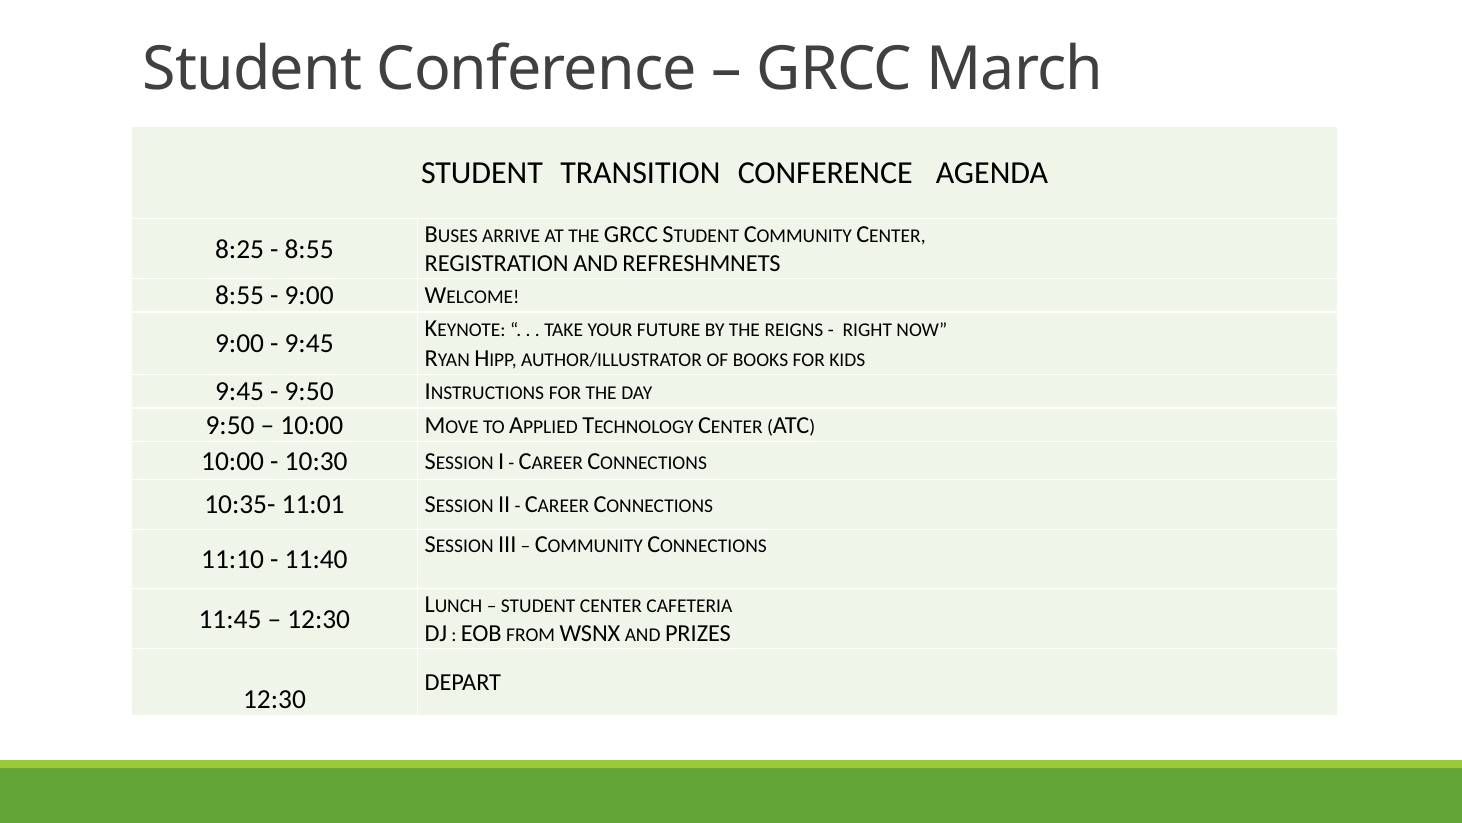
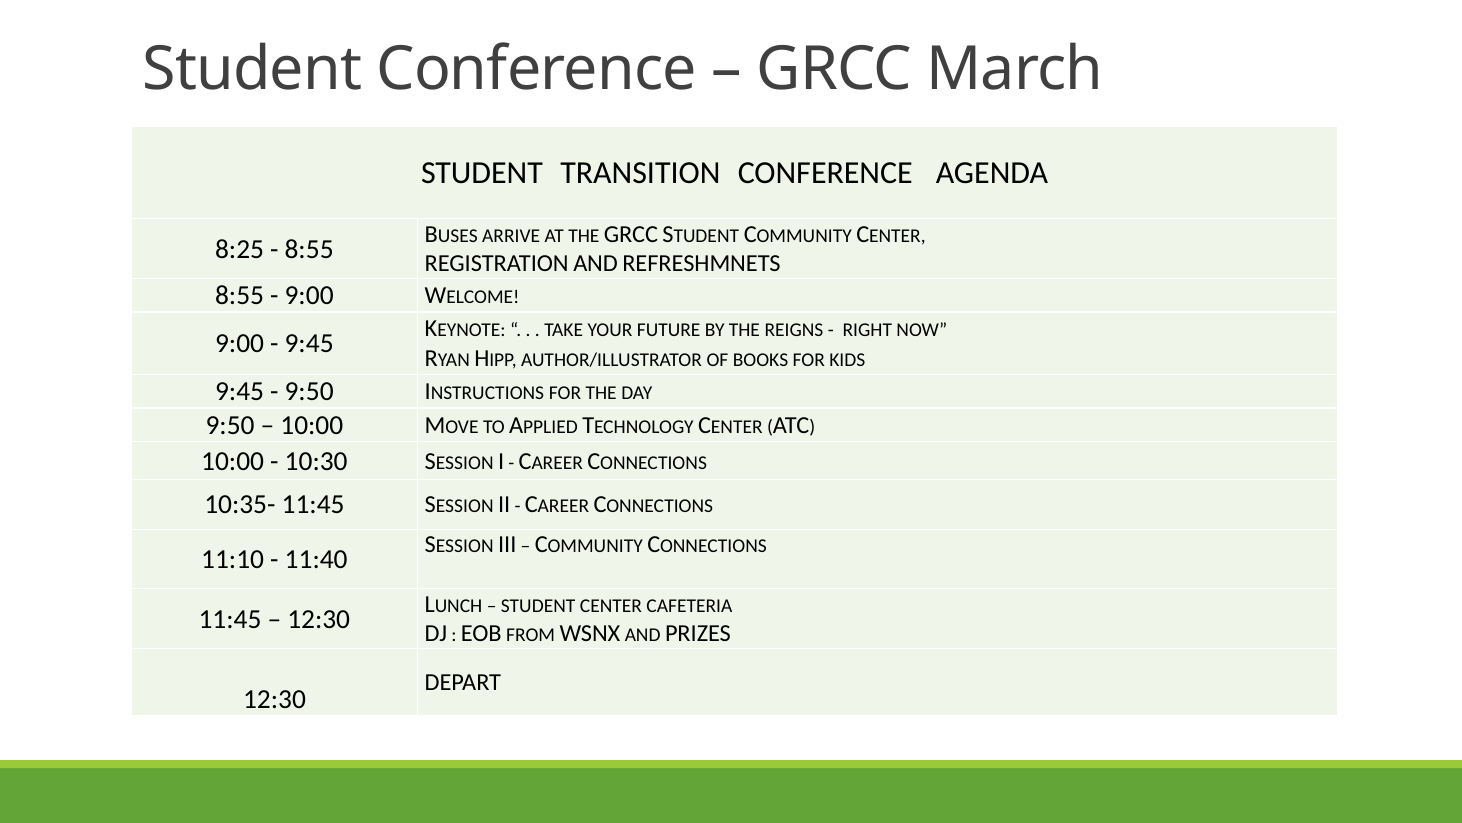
10:35- 11:01: 11:01 -> 11:45
